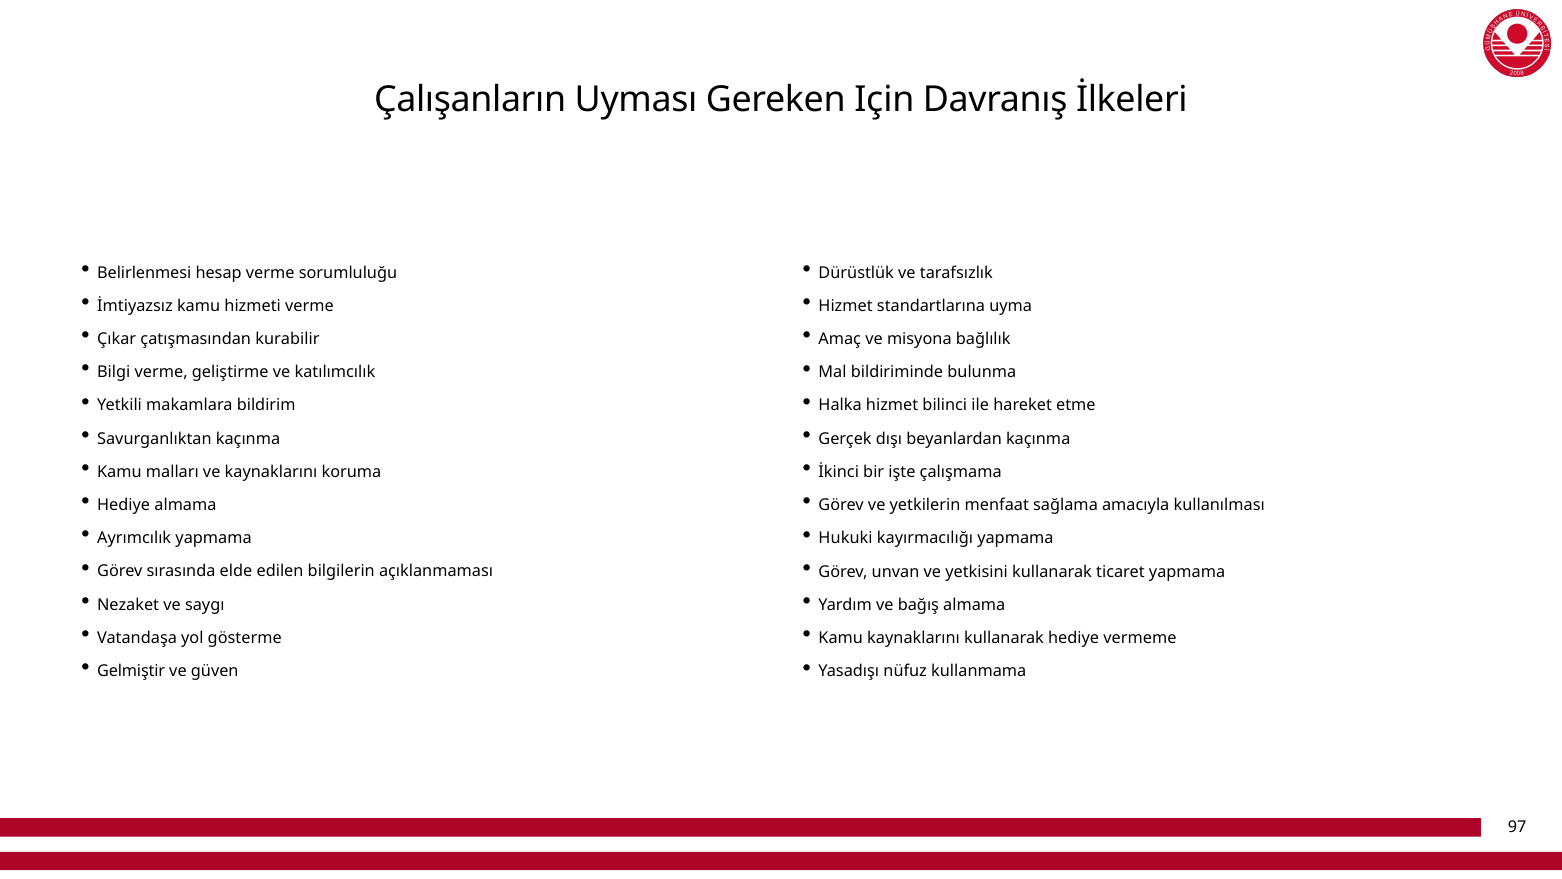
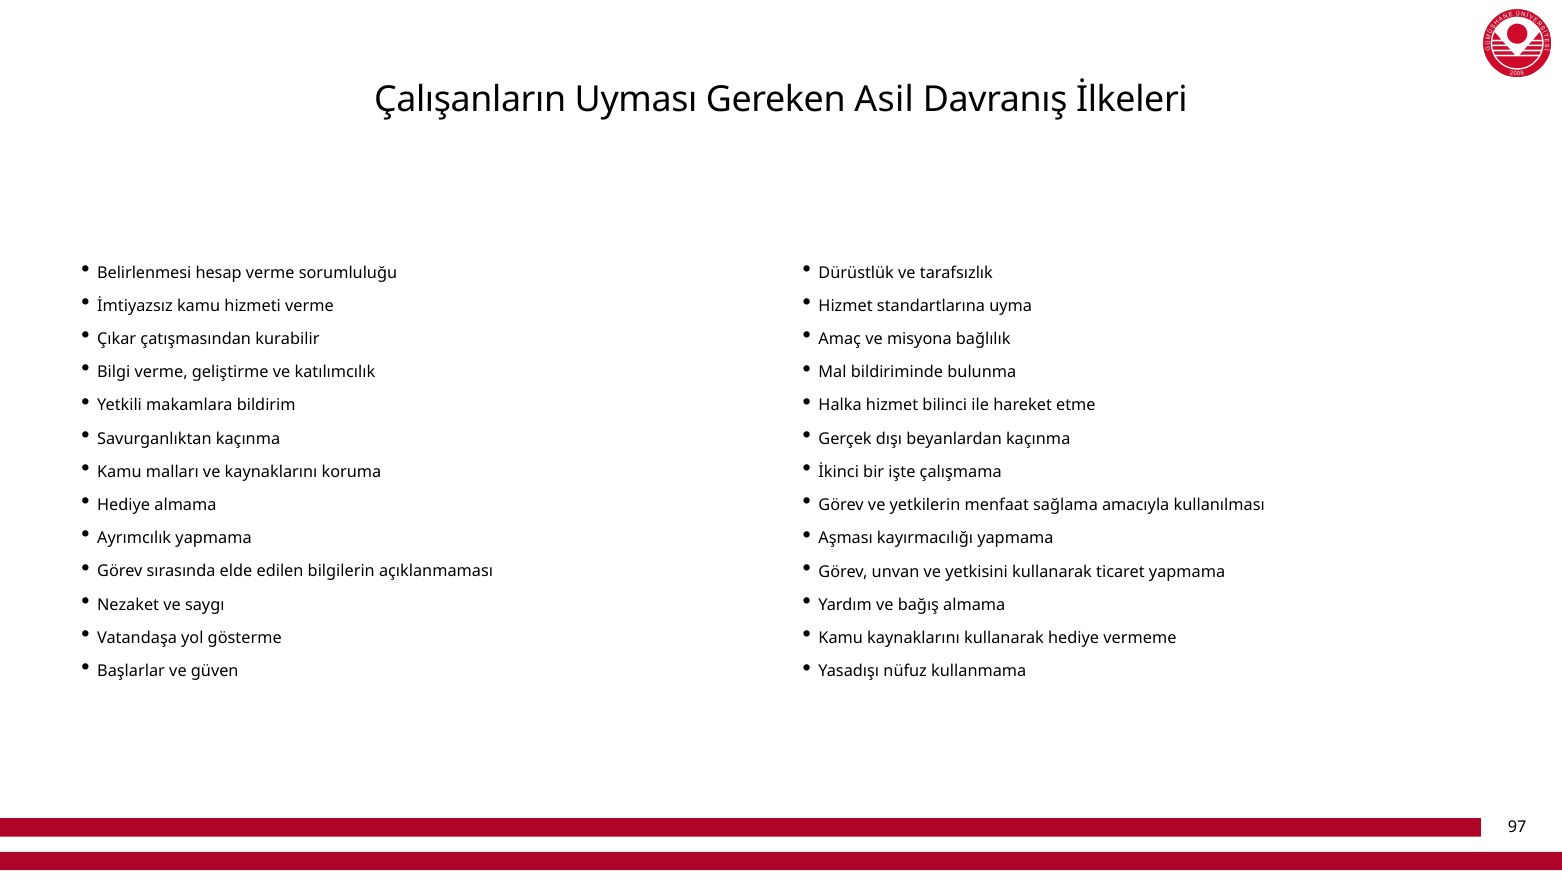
Için: Için -> Asil
Hukuki: Hukuki -> Aşması
Gelmiştir: Gelmiştir -> Başlarlar
